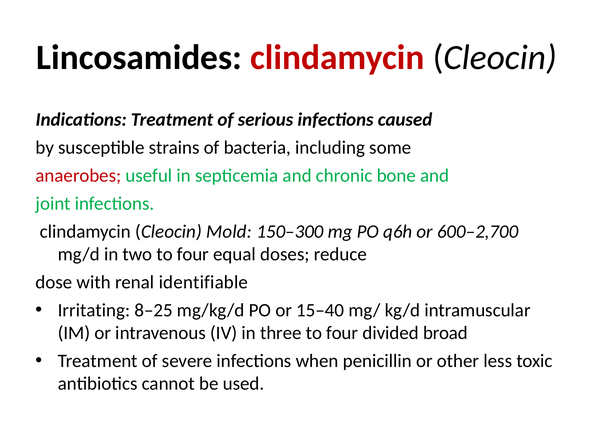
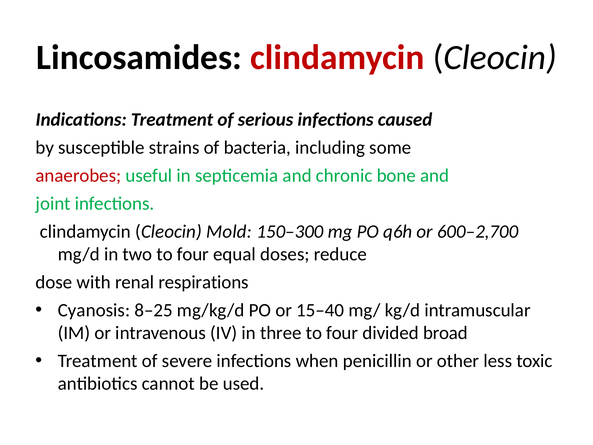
identifiable: identifiable -> respirations
Irritating: Irritating -> Cyanosis
